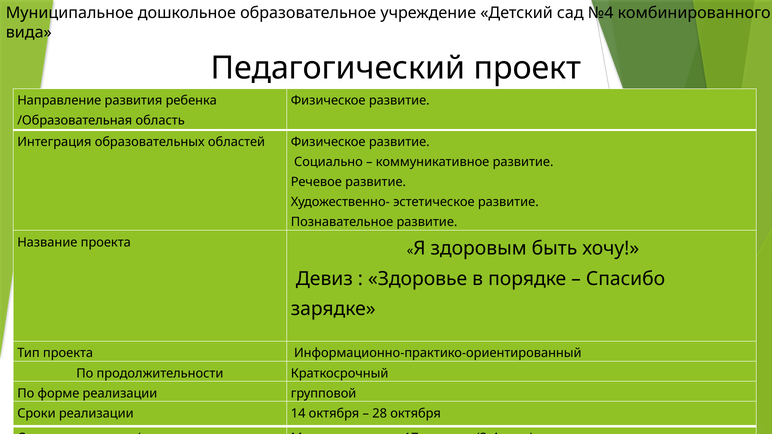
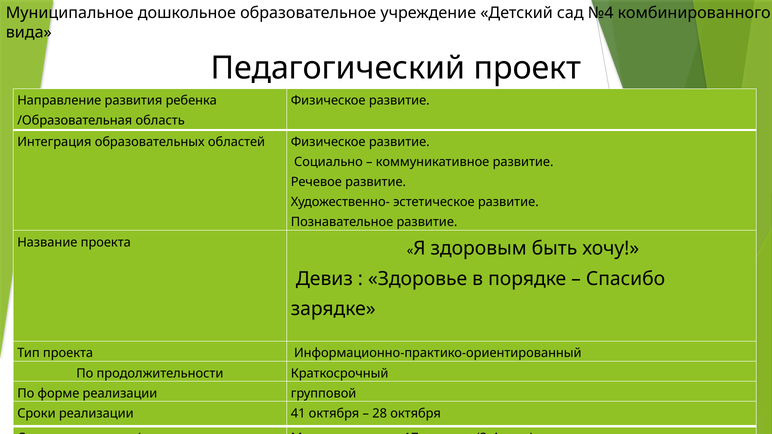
14: 14 -> 41
